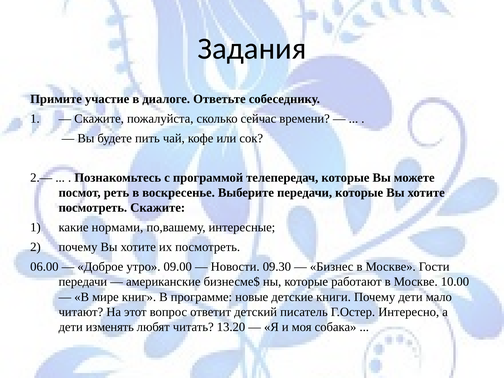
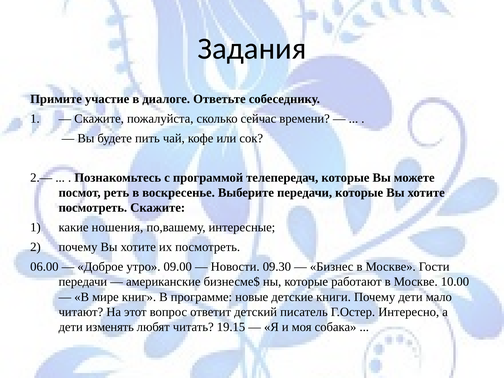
нормами: нормами -> ношения
13.20: 13.20 -> 19.15
